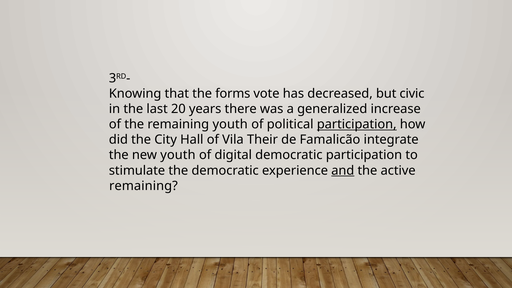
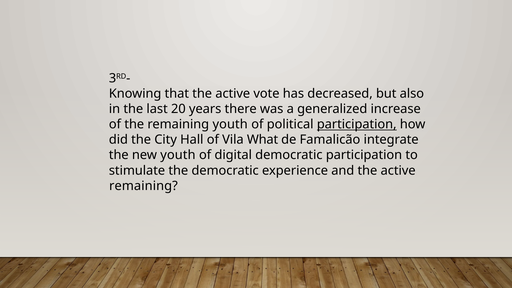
that the forms: forms -> active
civic: civic -> also
Their: Their -> What
and underline: present -> none
